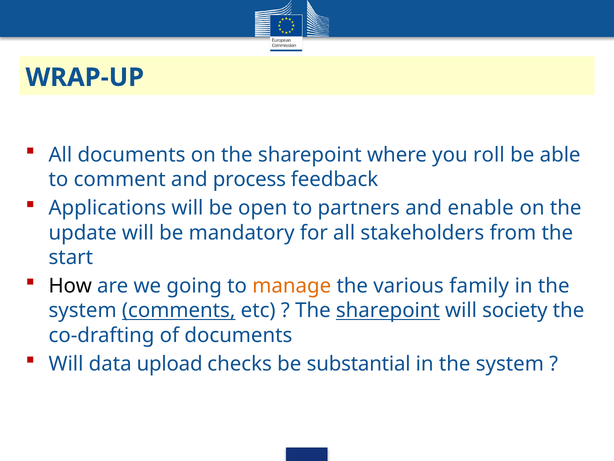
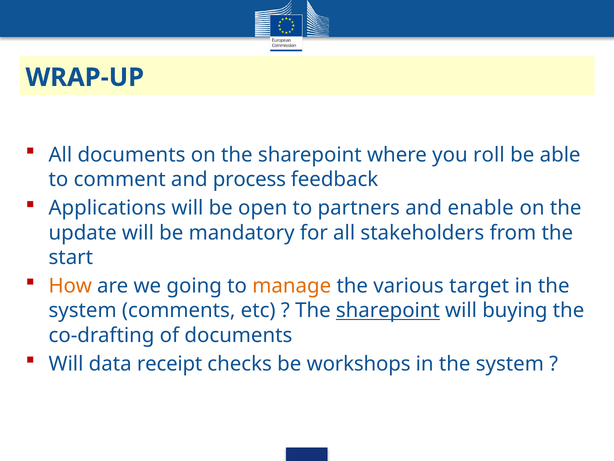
How colour: black -> orange
family: family -> target
comments underline: present -> none
society: society -> buying
upload: upload -> receipt
substantial: substantial -> workshops
